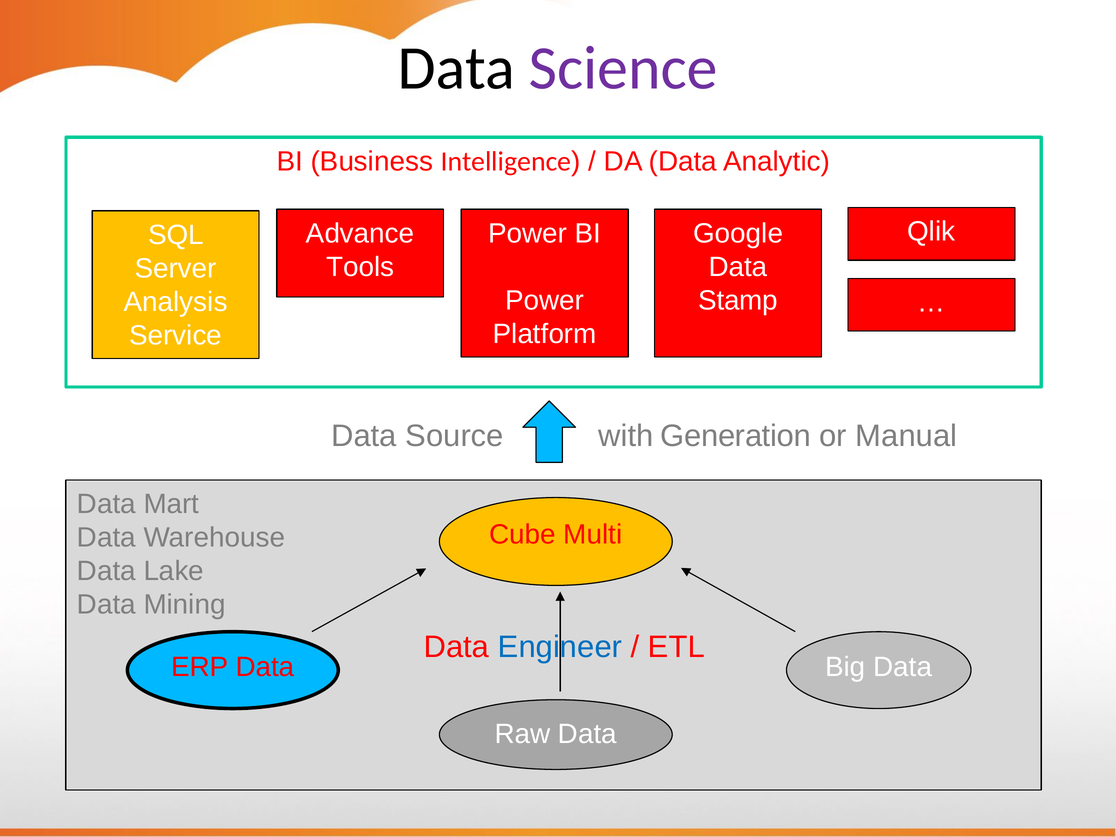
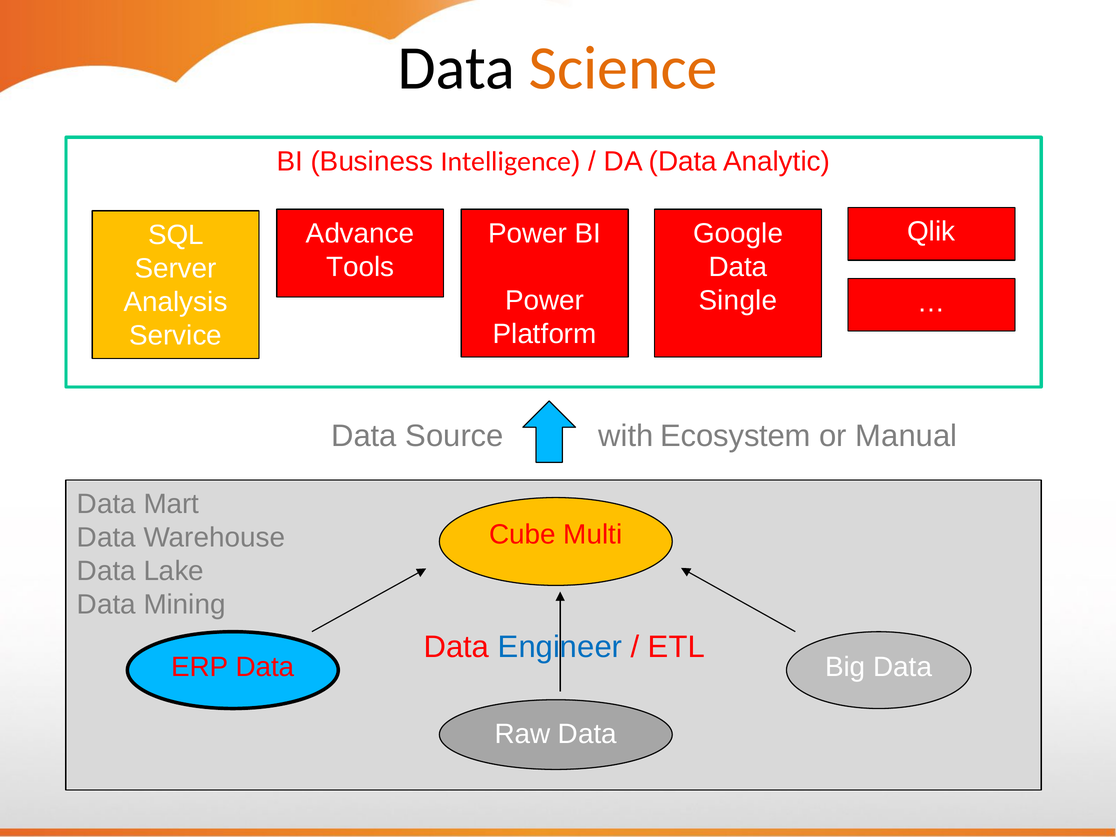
Science colour: purple -> orange
Stamp: Stamp -> Single
Generation: Generation -> Ecosystem
